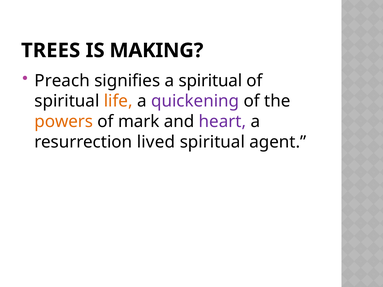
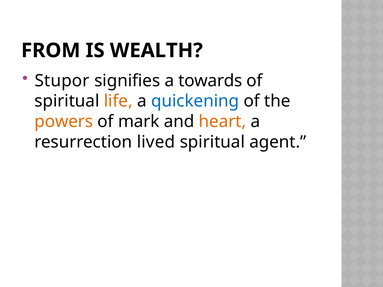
TREES: TREES -> FROM
MAKING: MAKING -> WEALTH
Preach: Preach -> Stupor
a spiritual: spiritual -> towards
quickening colour: purple -> blue
heart colour: purple -> orange
